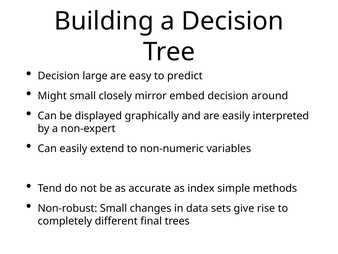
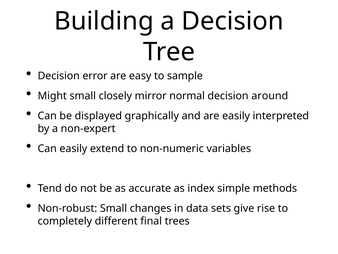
large: large -> error
predict: predict -> sample
embed: embed -> normal
